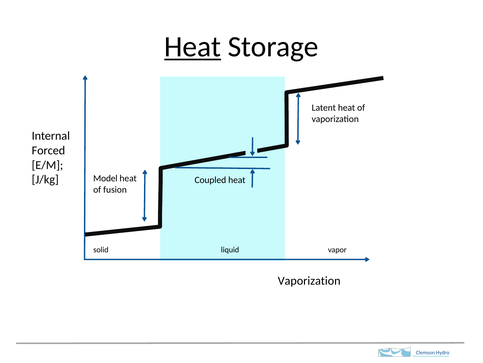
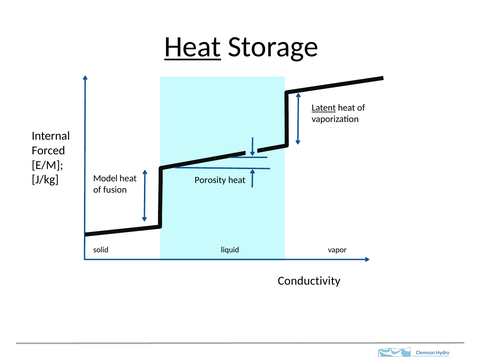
Latent underline: none -> present
Coupled: Coupled -> Porosity
Vaporization at (309, 280): Vaporization -> Conductivity
